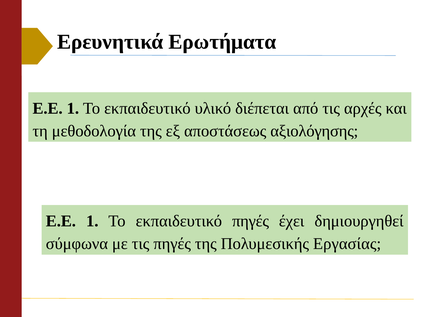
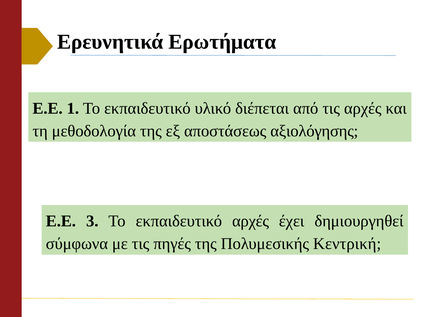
1 at (92, 221): 1 -> 3
εκπαιδευτικό πηγές: πηγές -> αρχές
Εργασίας: Εργασίας -> Κεντρική
